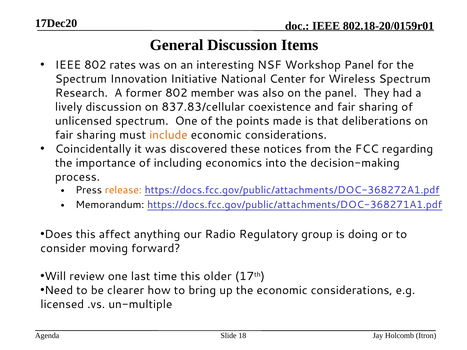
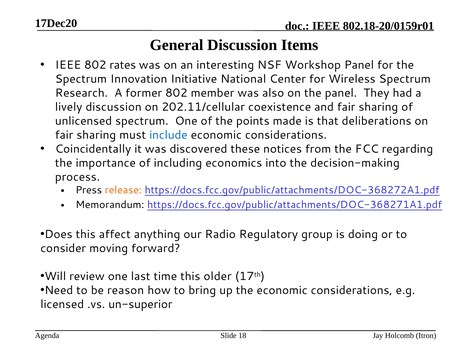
837.83/cellular: 837.83/cellular -> 202.11/cellular
include colour: orange -> blue
clearer: clearer -> reason
un-multiple: un-multiple -> un-superior
